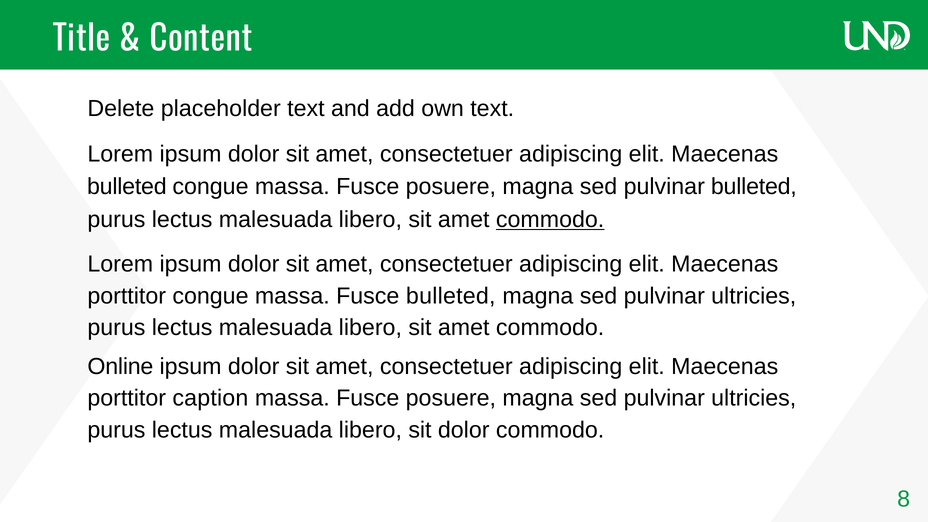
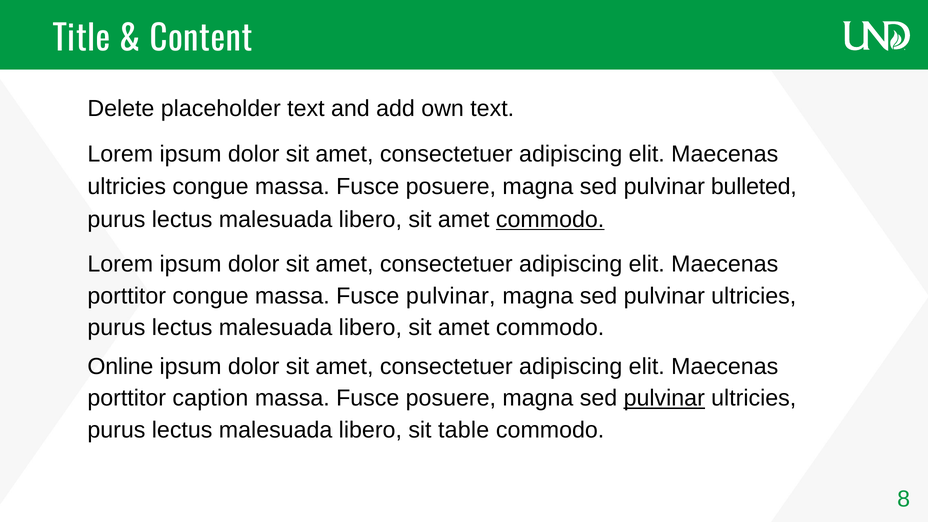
bulleted at (127, 187): bulleted -> ultricies
Fusce bulleted: bulleted -> pulvinar
pulvinar at (664, 398) underline: none -> present
sit dolor: dolor -> table
